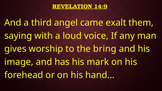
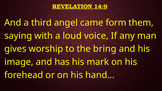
exalt: exalt -> form
